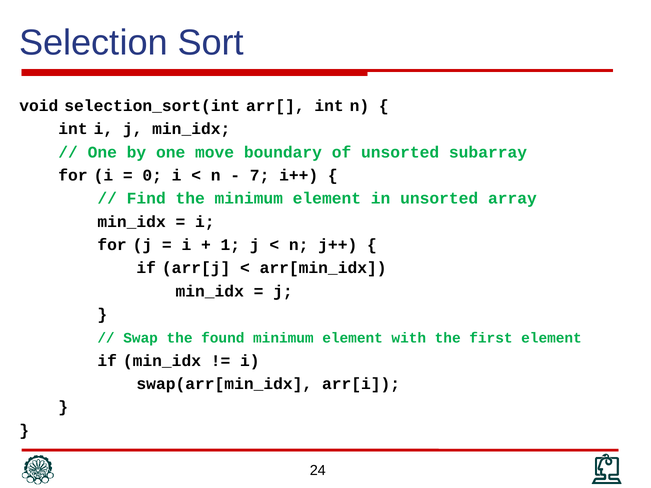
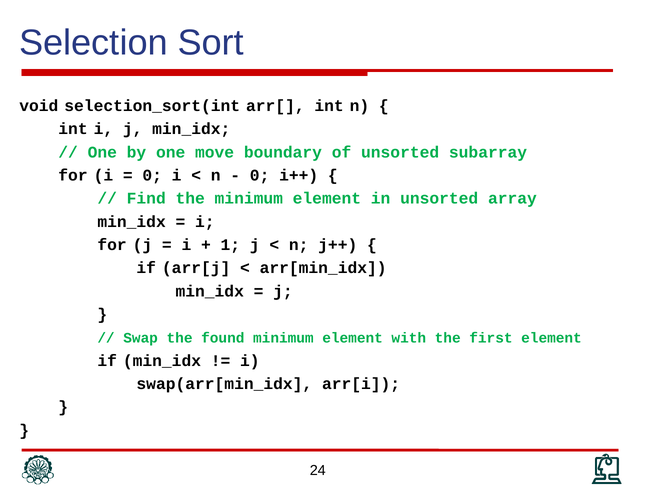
7 at (260, 176): 7 -> 0
